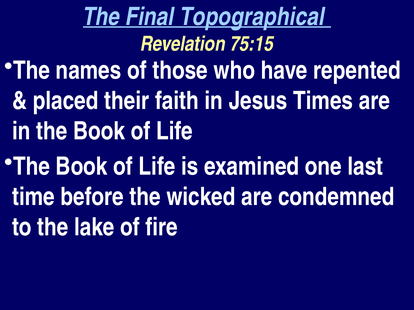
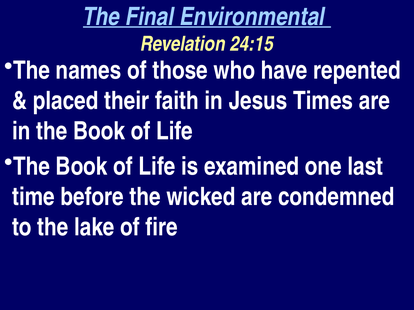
Topographical: Topographical -> Environmental
75:15: 75:15 -> 24:15
